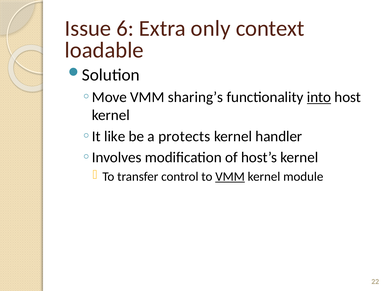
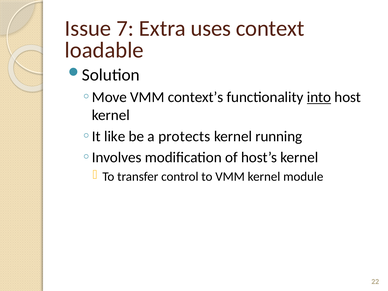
6: 6 -> 7
only: only -> uses
sharing’s: sharing’s -> context’s
handler: handler -> running
VMM at (230, 177) underline: present -> none
